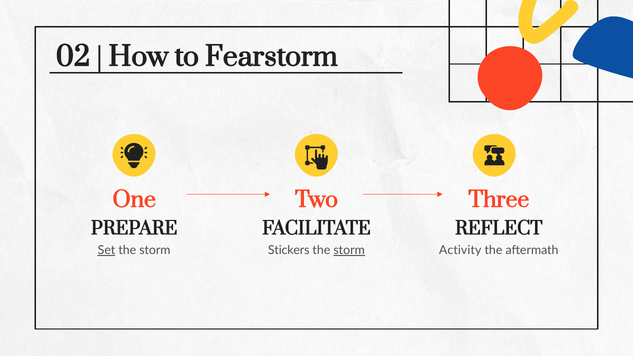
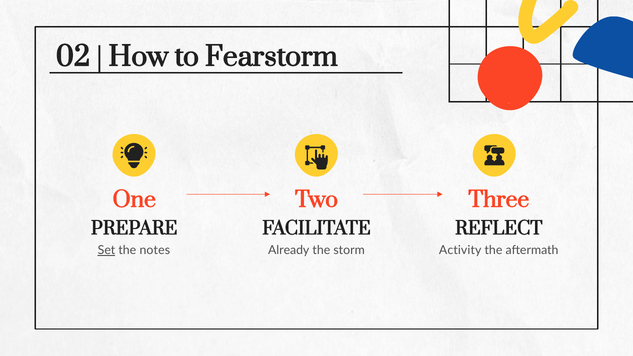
storm at (155, 250): storm -> notes
Stickers: Stickers -> Already
storm at (349, 250) underline: present -> none
